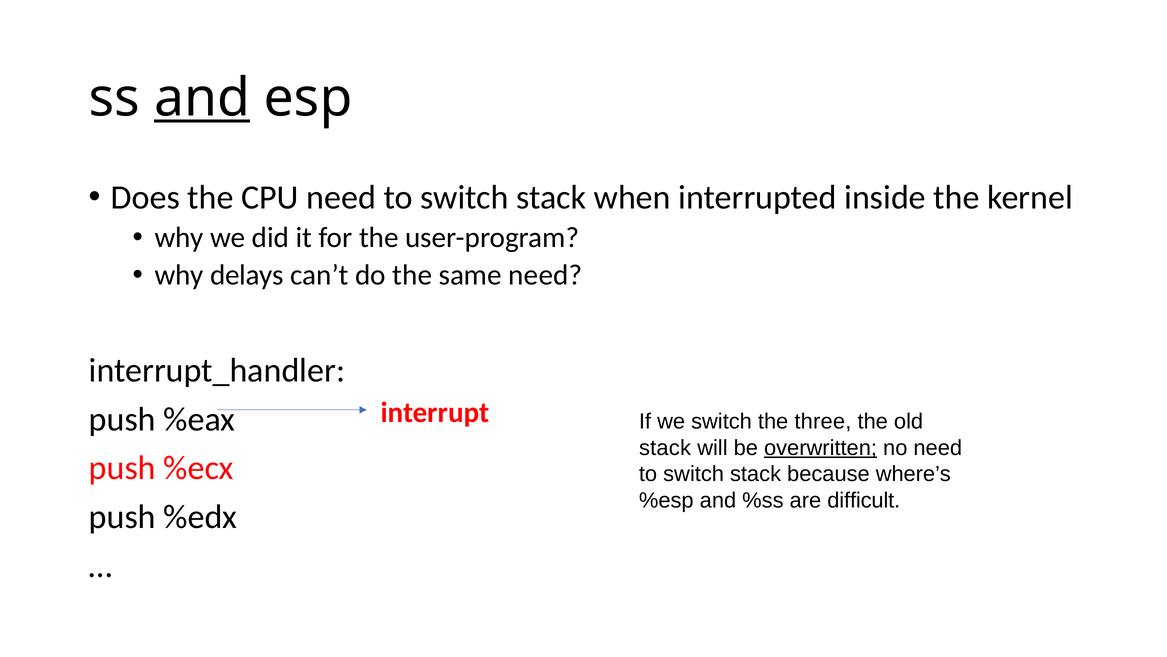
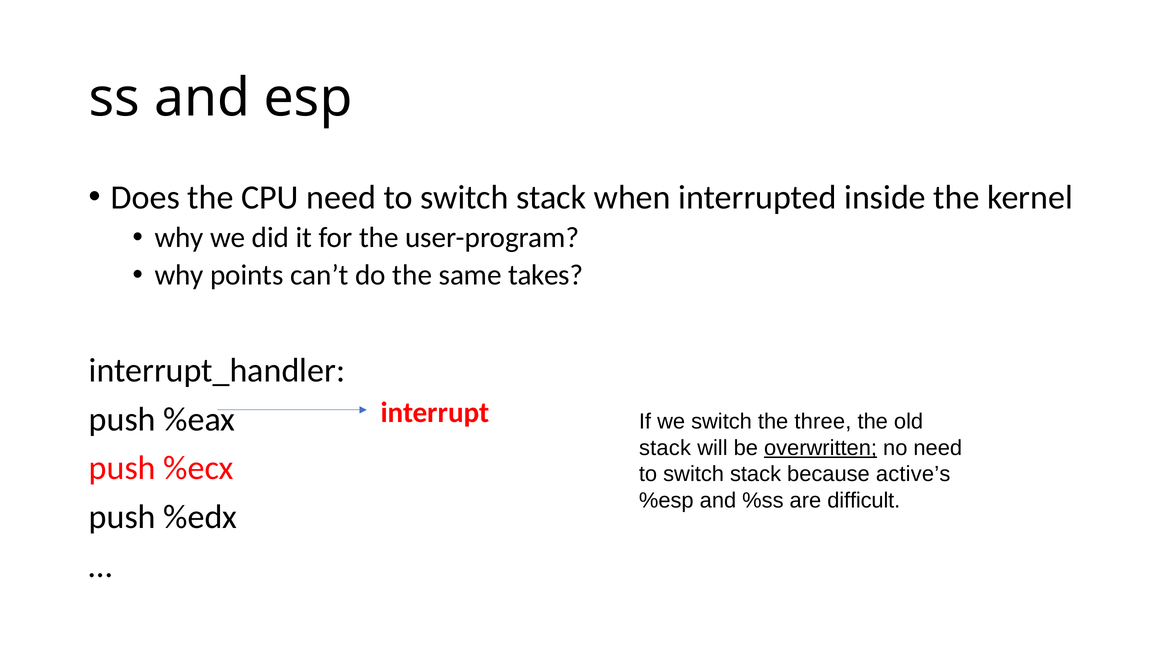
and at (202, 98) underline: present -> none
delays: delays -> points
same need: need -> takes
where’s: where’s -> active’s
